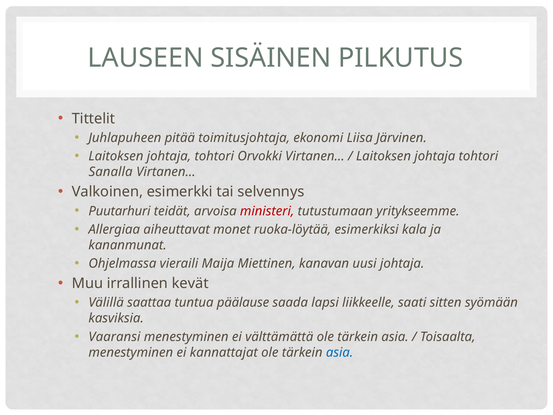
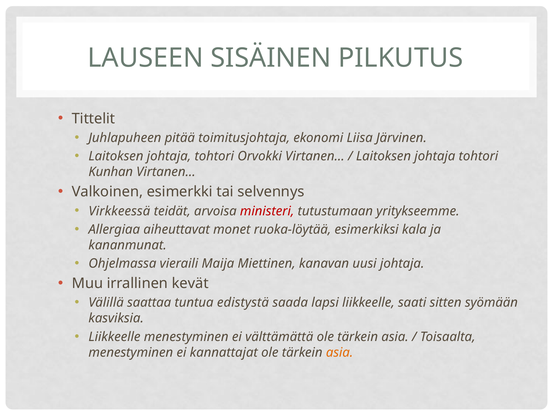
Sanalla: Sanalla -> Kunhan
Puutarhuri: Puutarhuri -> Virkkeessä
päälause: päälause -> edistystä
Vaaransi at (114, 337): Vaaransi -> Liikkeelle
asia at (340, 352) colour: blue -> orange
